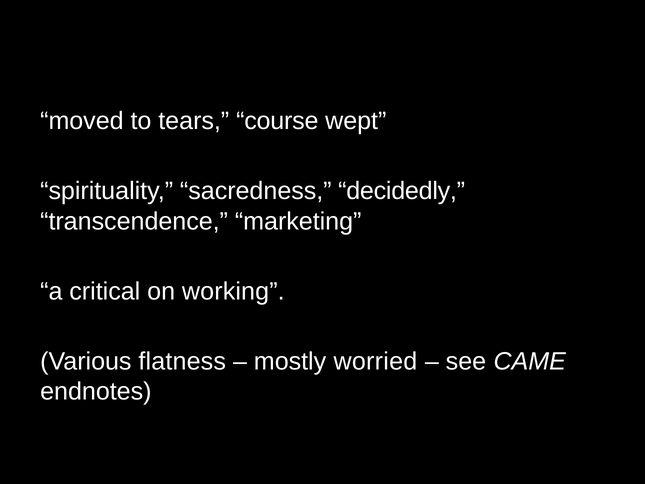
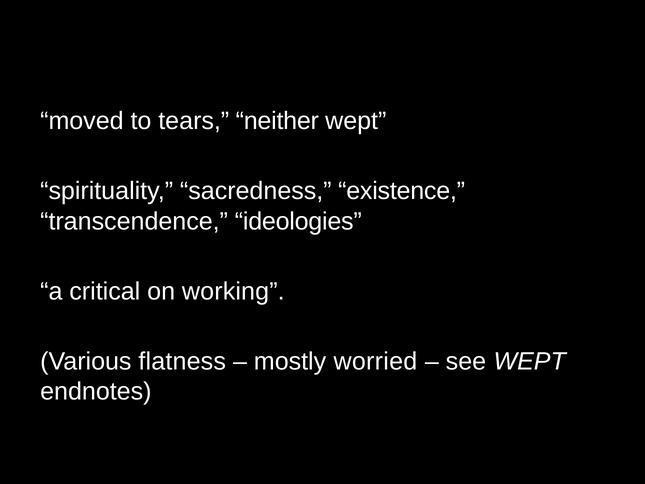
course: course -> neither
decidedly: decidedly -> existence
marketing: marketing -> ideologies
see CAME: CAME -> WEPT
